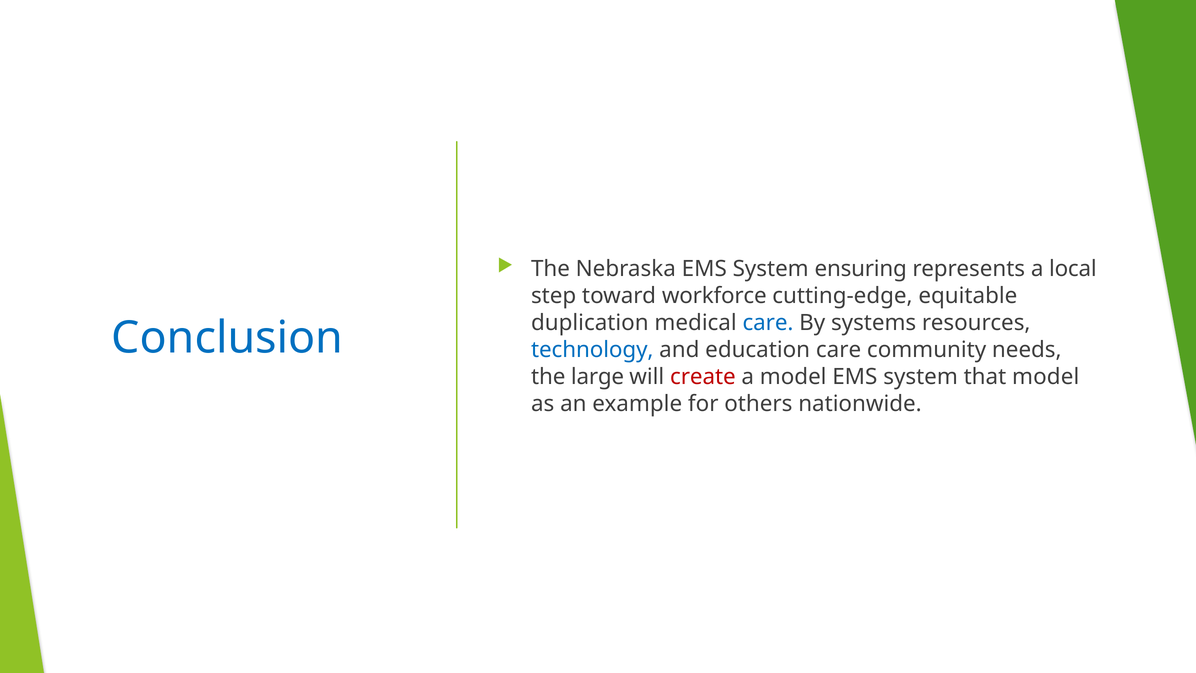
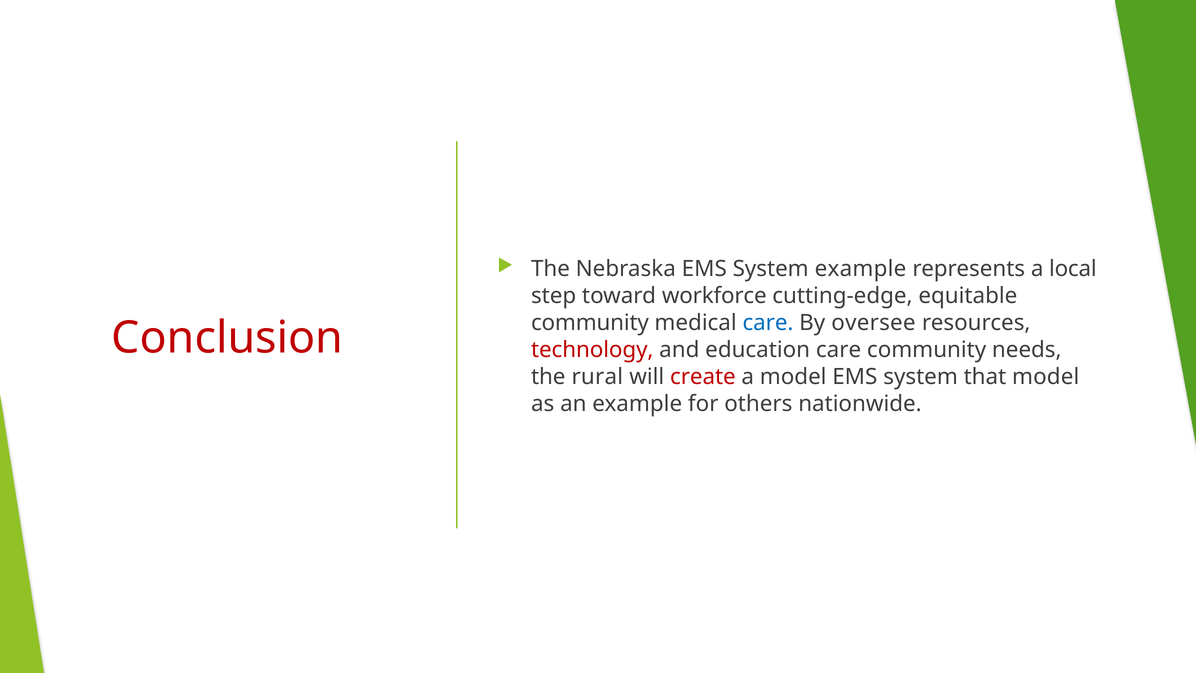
System ensuring: ensuring -> example
duplication at (590, 323): duplication -> community
systems: systems -> oversee
Conclusion colour: blue -> red
technology colour: blue -> red
large: large -> rural
